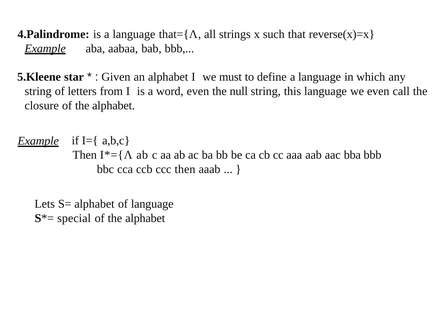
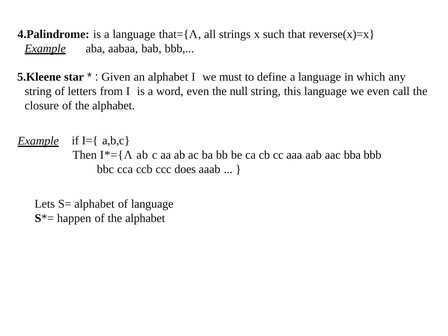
ccc then: then -> does
special: special -> happen
